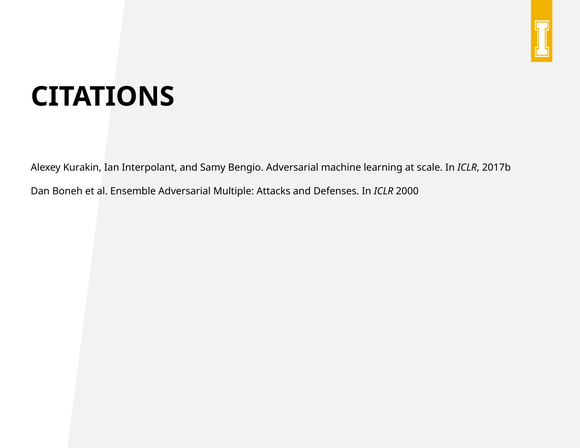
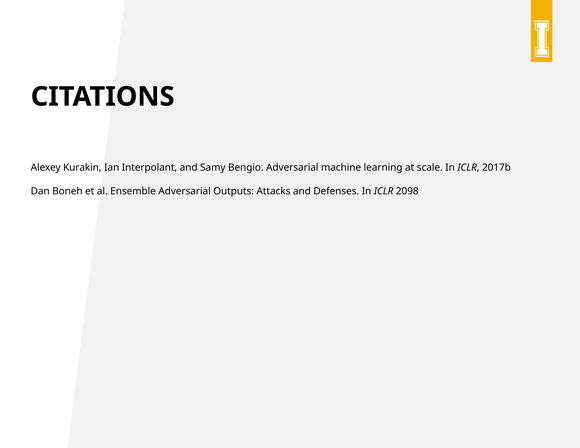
Multiple: Multiple -> Outputs
2000: 2000 -> 2098
